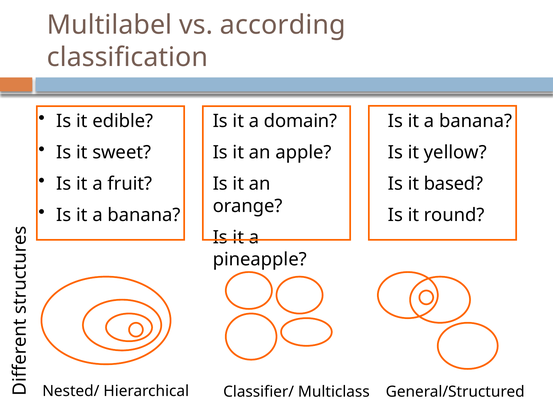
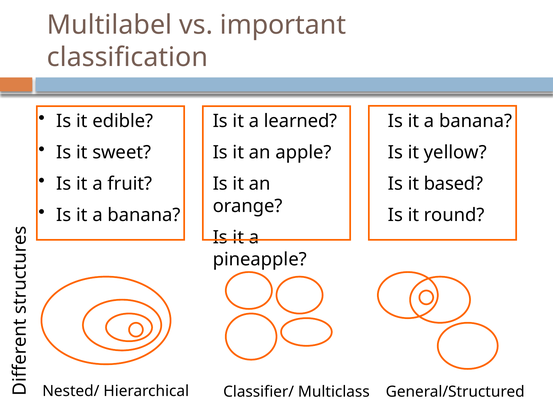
according: according -> important
domain: domain -> learned
